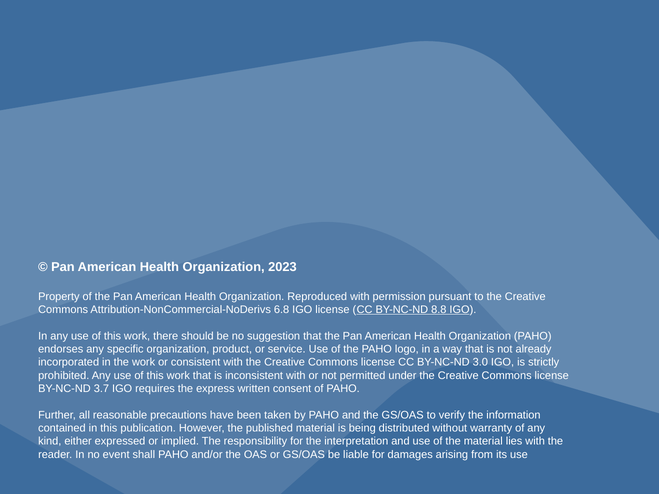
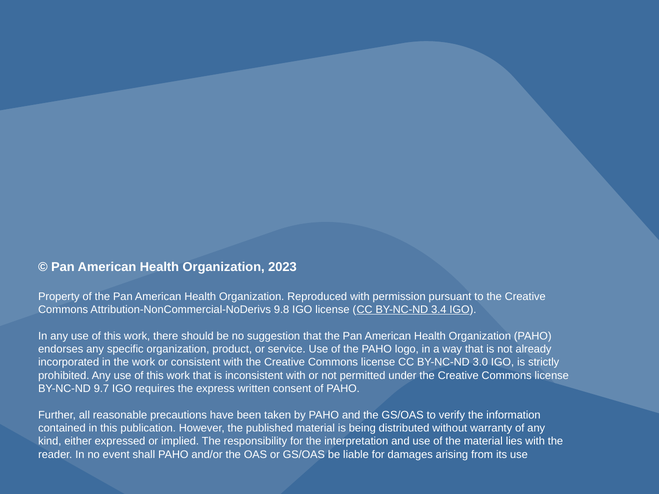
6.8: 6.8 -> 9.8
8.8: 8.8 -> 3.4
3.7: 3.7 -> 9.7
